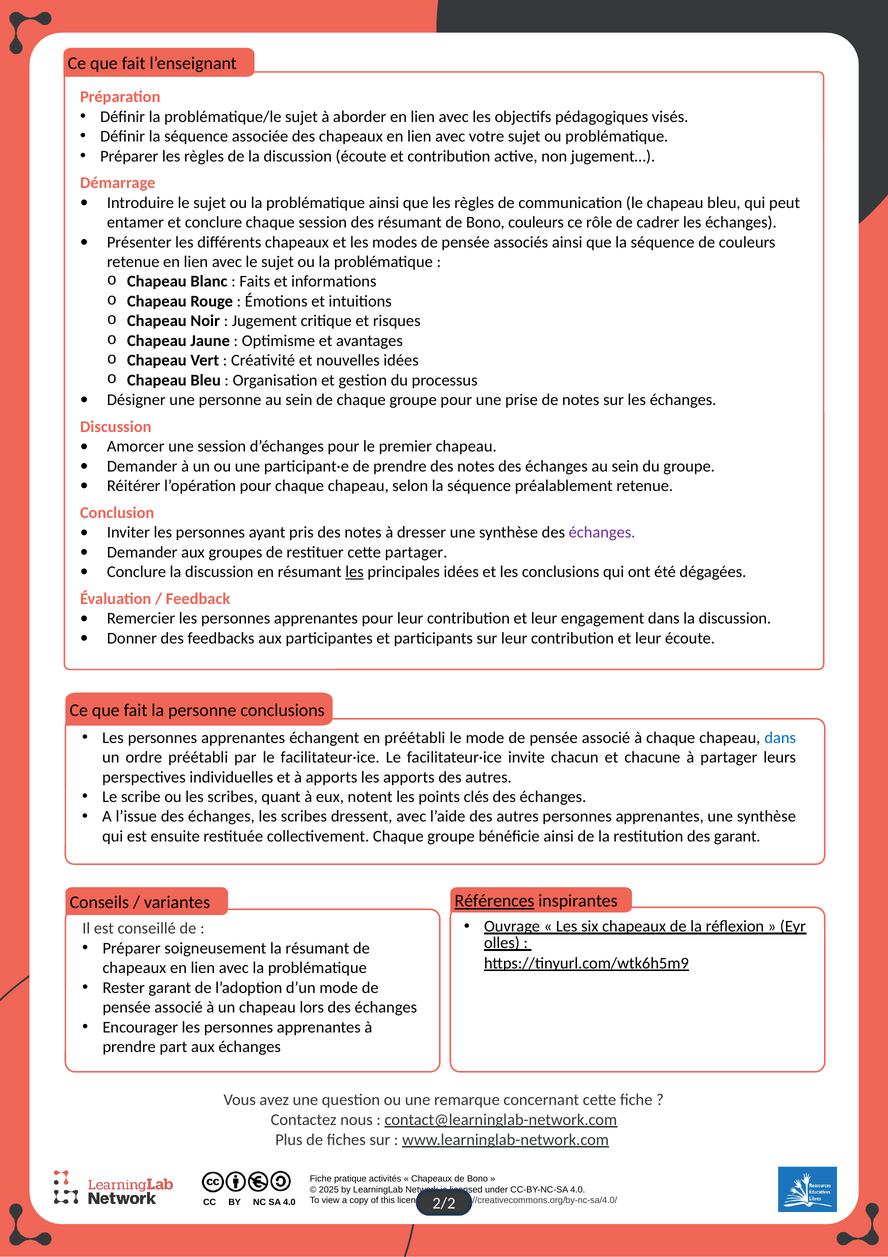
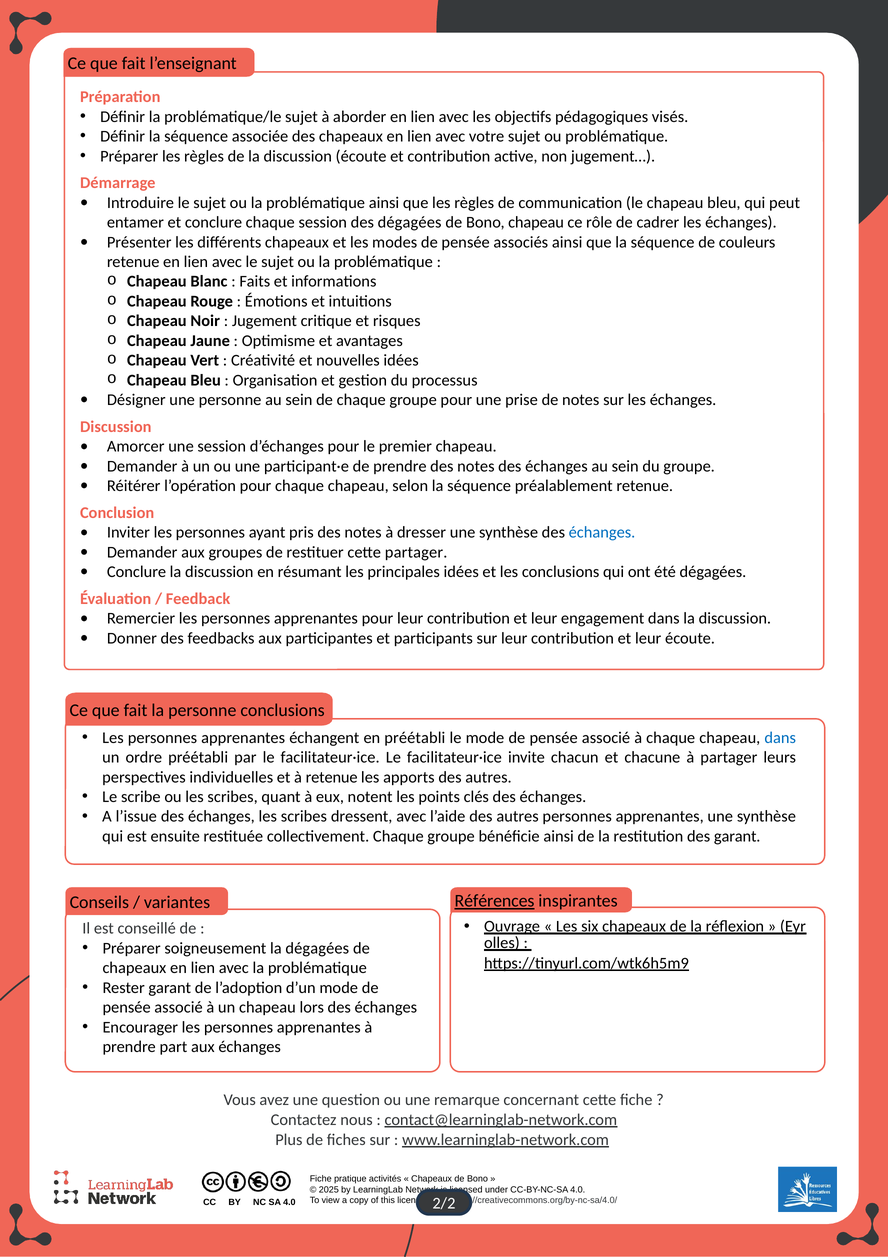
des résumant: résumant -> dégagées
Bono couleurs: couleurs -> chapeau
échanges at (602, 532) colour: purple -> blue
les at (354, 572) underline: present -> none
à apports: apports -> retenue
la résumant: résumant -> dégagées
